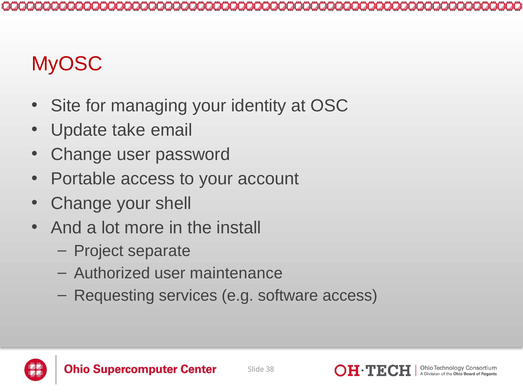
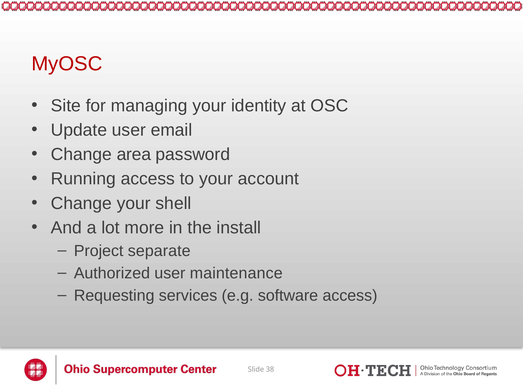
Update take: take -> user
Change user: user -> area
Portable: Portable -> Running
